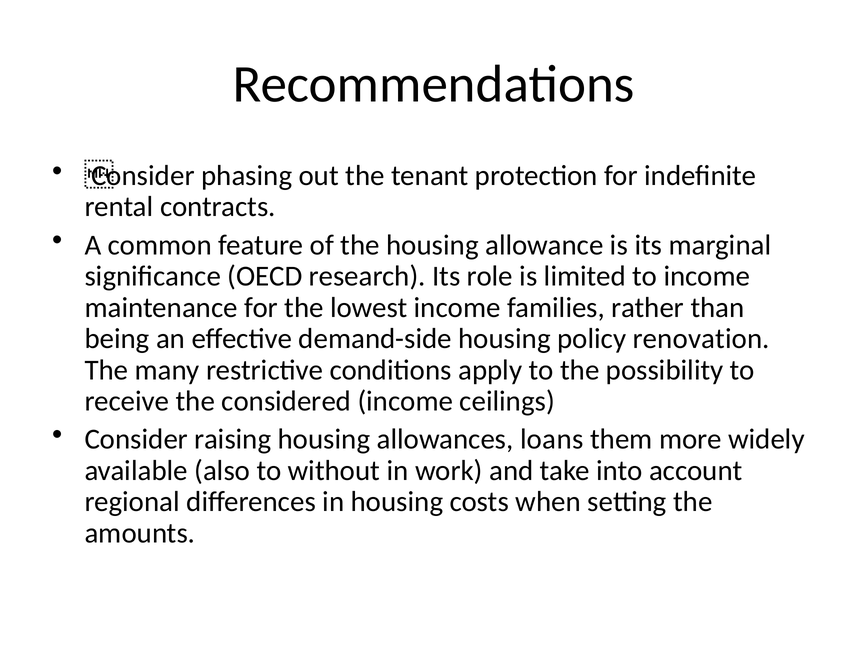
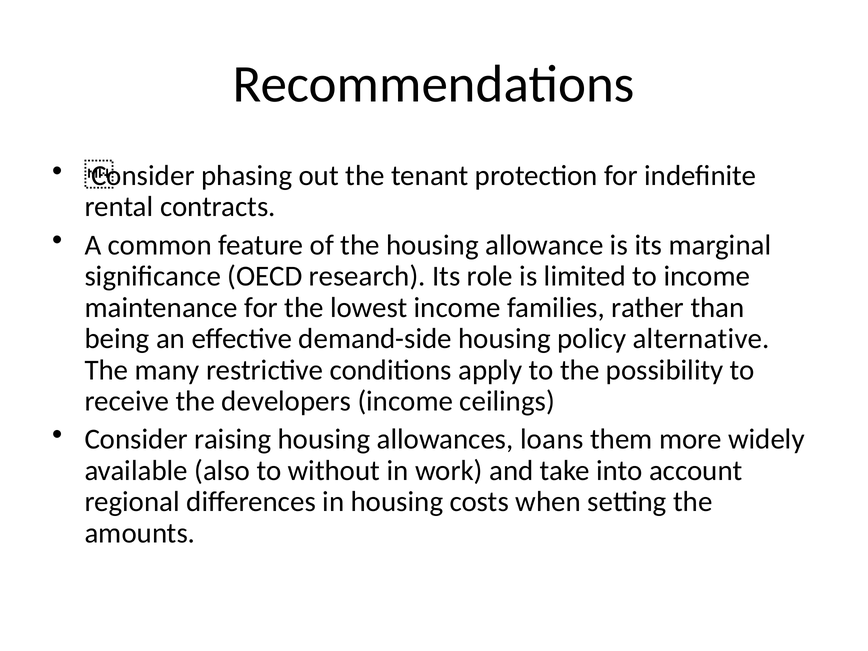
renovation: renovation -> alternative
considered: considered -> developers
